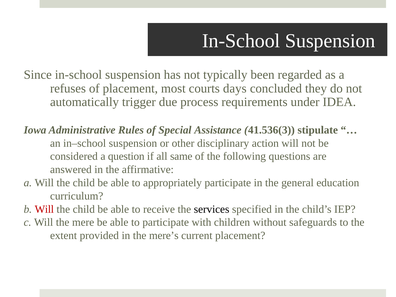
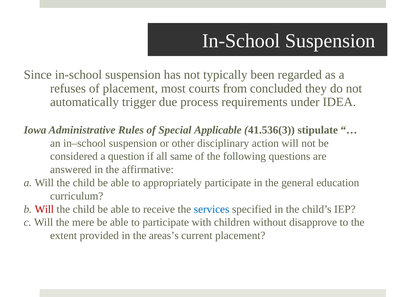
days: days -> from
Assistance: Assistance -> Applicable
services colour: black -> blue
safeguards: safeguards -> disapprove
mere’s: mere’s -> areas’s
